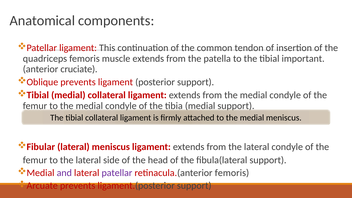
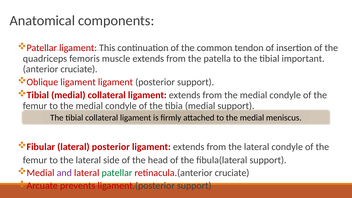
Oblique prevents: prevents -> ligament
lateral meniscus: meniscus -> posterior
patellar at (117, 173) colour: purple -> green
retinacula.(anterior femoris: femoris -> cruciate
